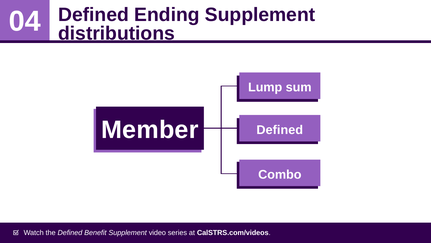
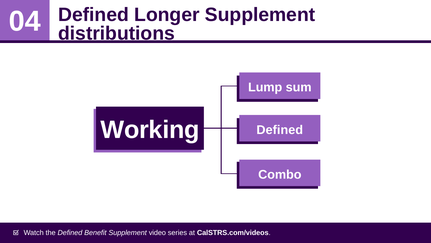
Ending: Ending -> Longer
Member: Member -> Working
